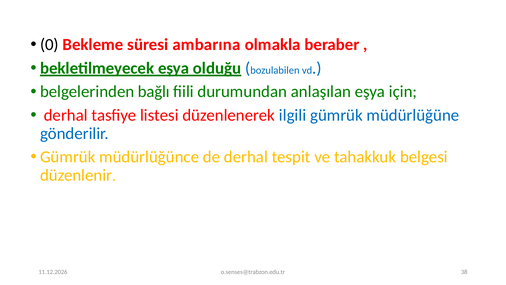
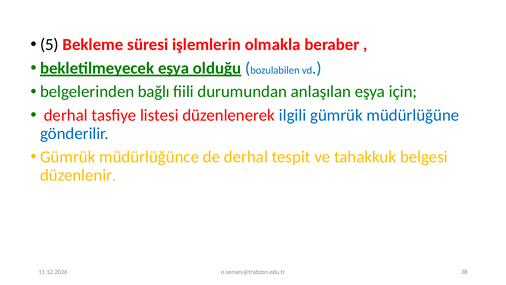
0: 0 -> 5
ambarına: ambarına -> işlemlerin
